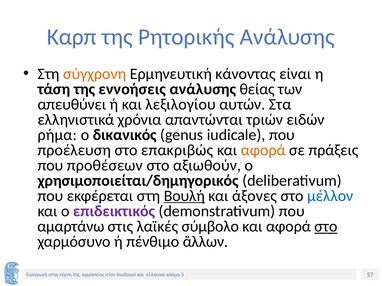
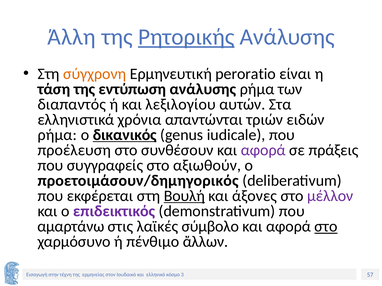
Καρπ: Καρπ -> Άλλη
Ρητορικής underline: none -> present
κάνοντας: κάνοντας -> peroratio
εννοήσεις: εννοήσεις -> εντύπωση
ανάλυσης θείας: θείας -> ρήμα
απευθύνει: απευθύνει -> διαπαντός
δικανικός underline: none -> present
επακριβώς: επακριβώς -> συνθέσουν
αφορά at (263, 150) colour: orange -> purple
προθέσεων: προθέσεων -> συγγραφείς
χρησιμοποιείται/δημηγορικός: χρησιμοποιείται/δημηγορικός -> προετοιμάσουν/δημηγορικός
μέλλον colour: blue -> purple
